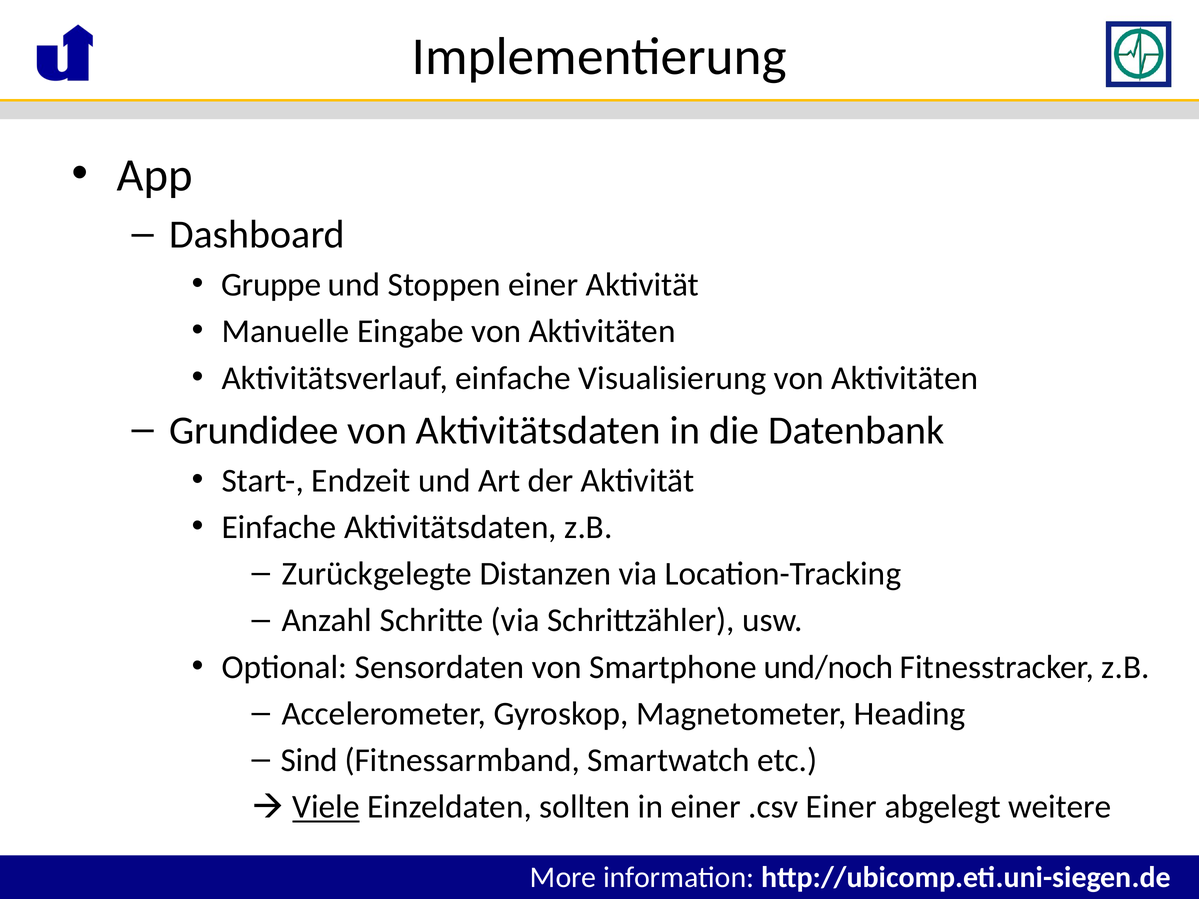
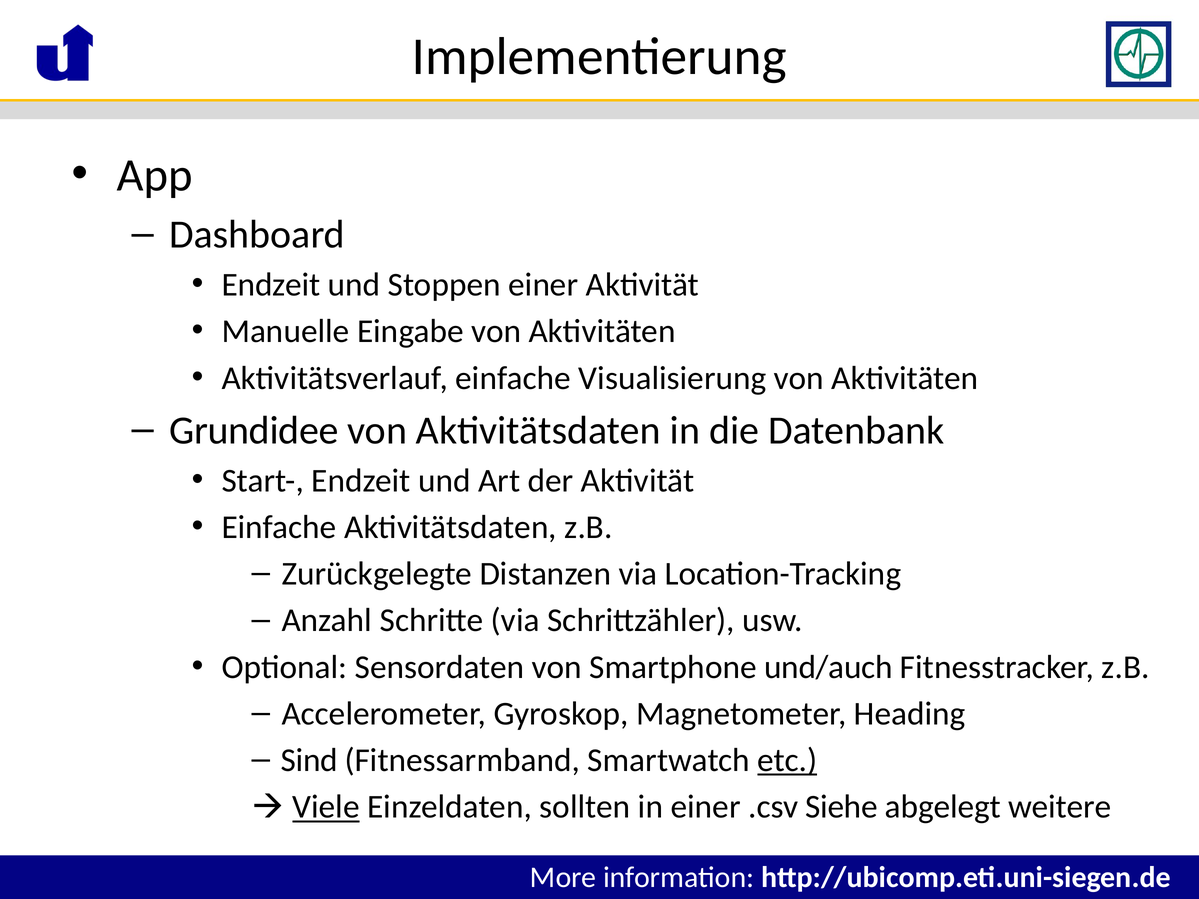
Gruppe at (271, 285): Gruppe -> Endzeit
und/noch: und/noch -> und/auch
etc underline: none -> present
.csv Einer: Einer -> Siehe
